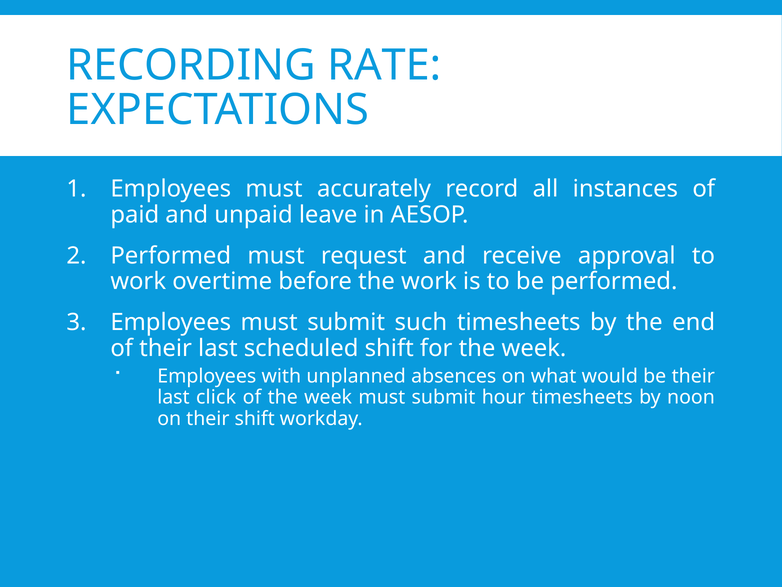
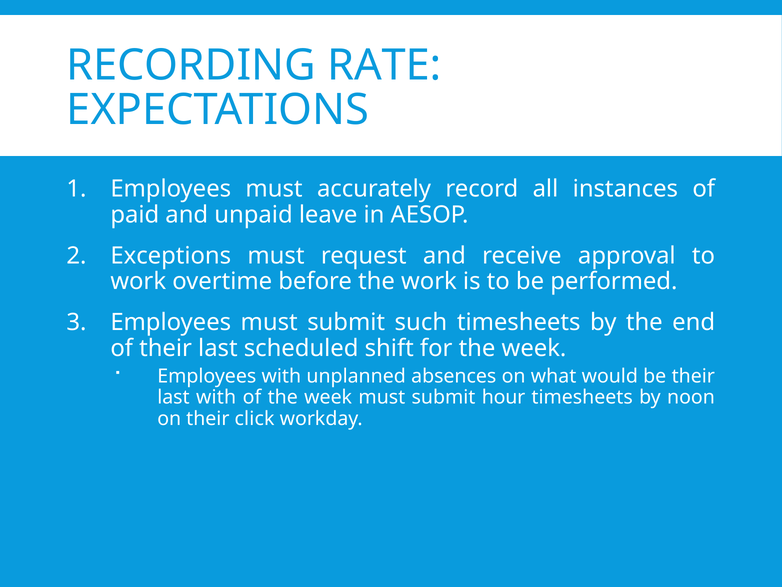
Performed at (171, 256): Performed -> Exceptions
last click: click -> with
their shift: shift -> click
